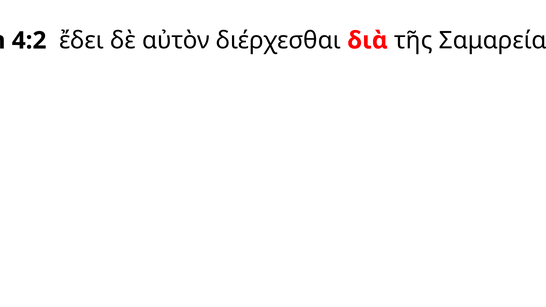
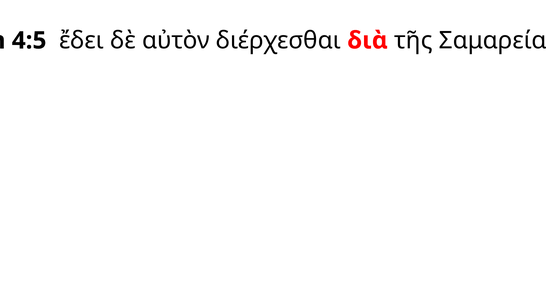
4:2: 4:2 -> 4:5
